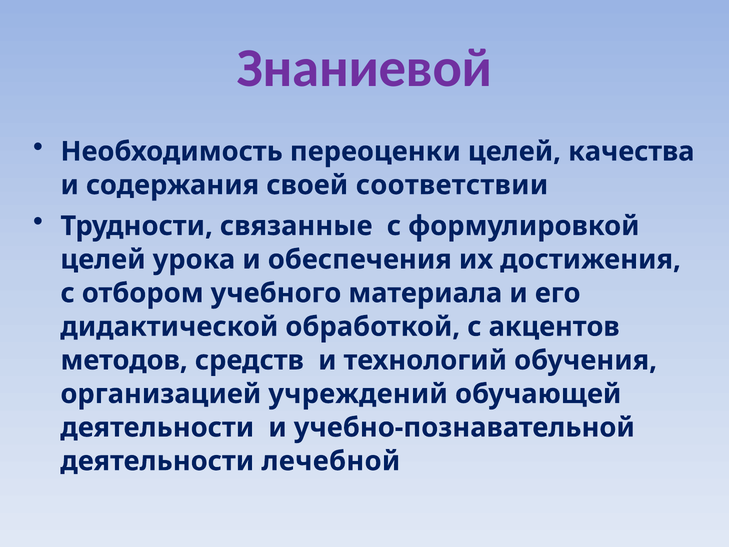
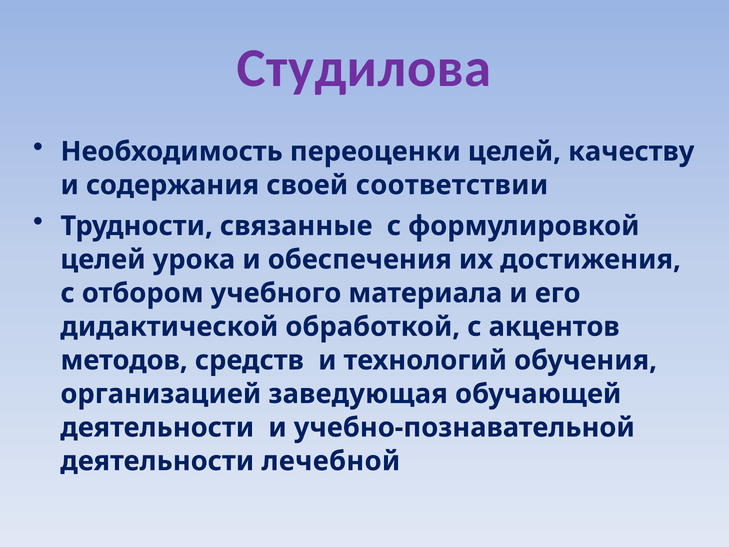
Знаниевой: Знаниевой -> Студилова
качества: качества -> качеству
учреждений: учреждений -> заведующая
